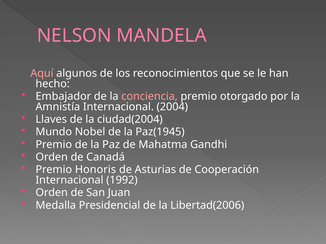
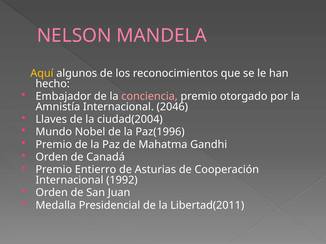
Aquí colour: pink -> yellow
2004: 2004 -> 2046
Paz(1945: Paz(1945 -> Paz(1996
Honoris: Honoris -> Entierro
Libertad(2006: Libertad(2006 -> Libertad(2011
